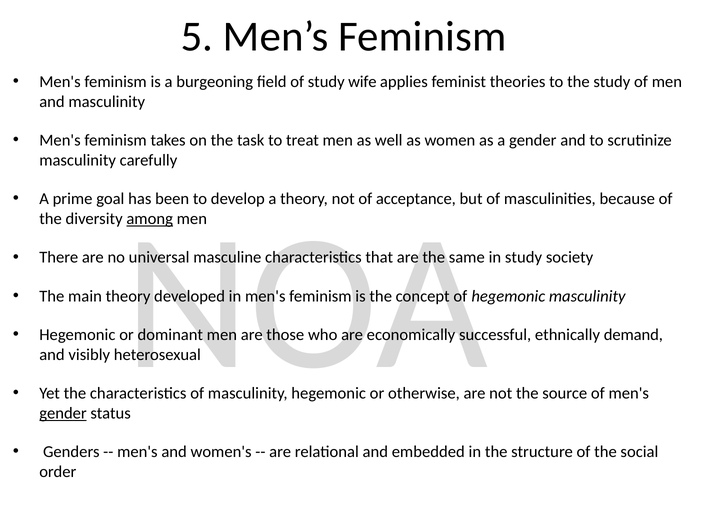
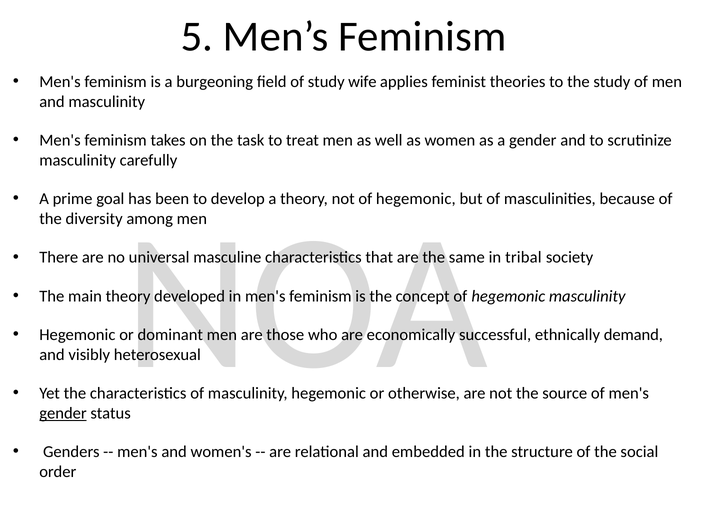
not of acceptance: acceptance -> hegemonic
among underline: present -> none
in study: study -> tribal
